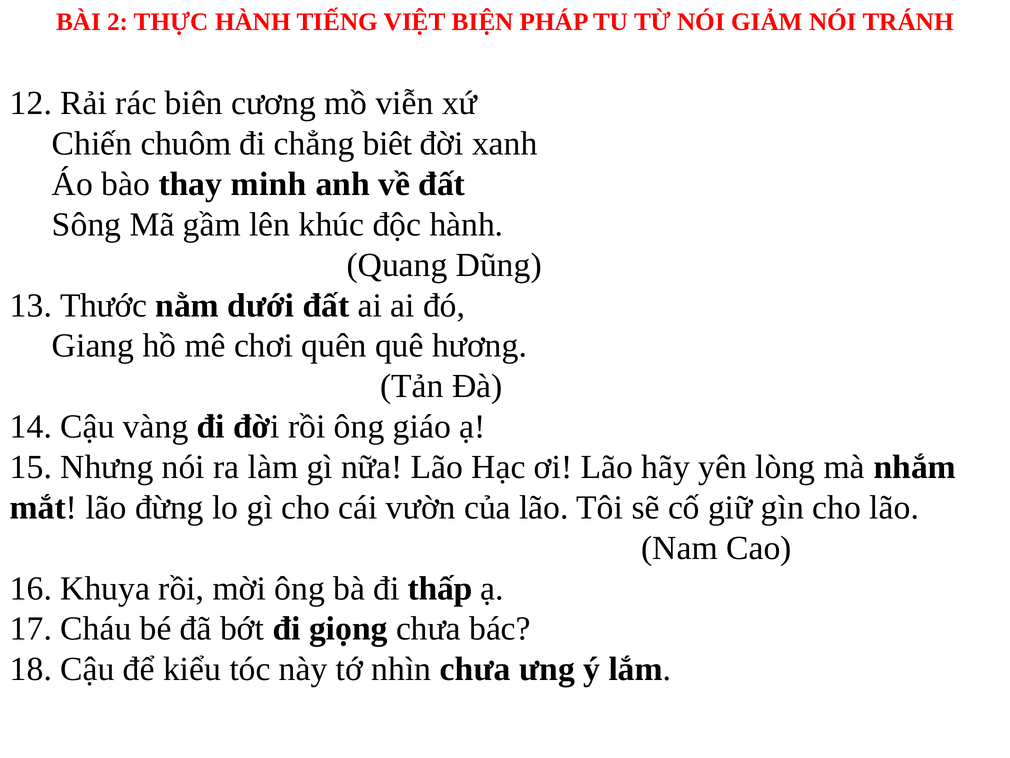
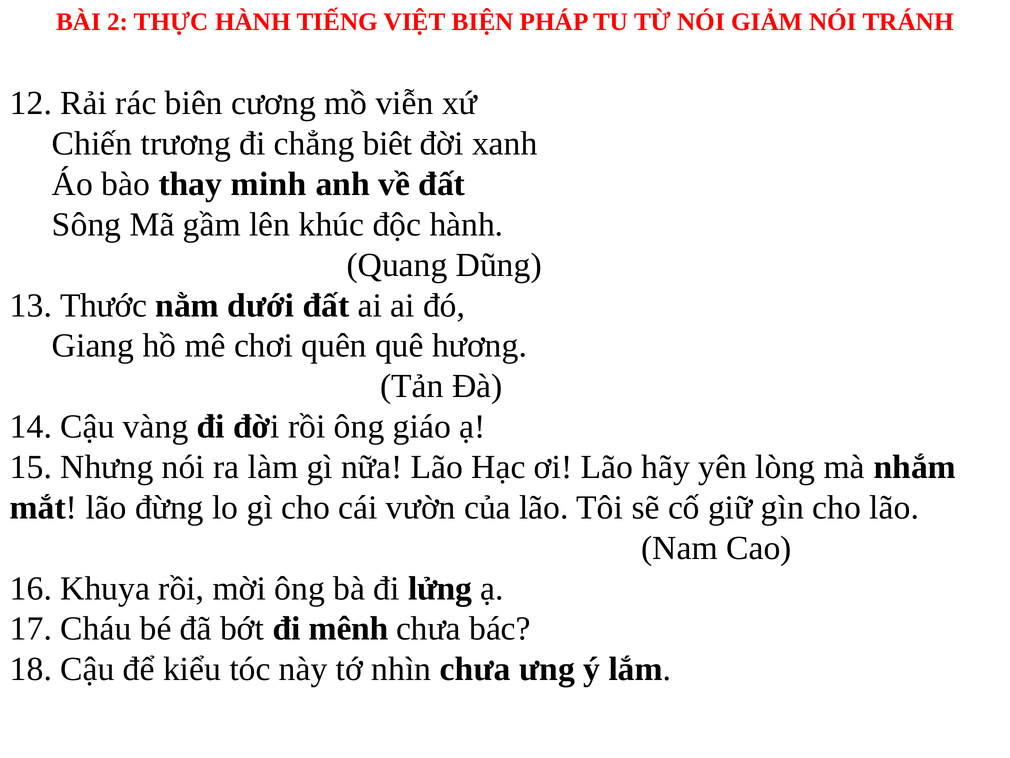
chuôm: chuôm -> trương
thấp: thấp -> lửng
giọng: giọng -> mênh
